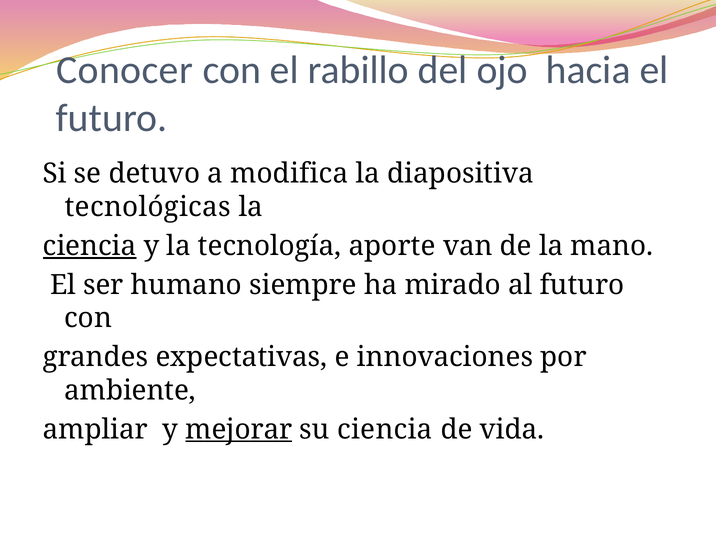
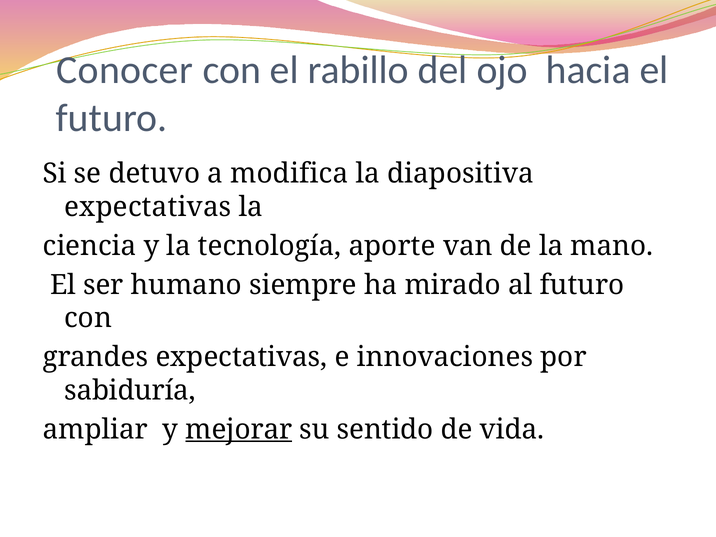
tecnológicas at (148, 207): tecnológicas -> expectativas
ciencia at (90, 246) underline: present -> none
ambiente: ambiente -> sabiduría
su ciencia: ciencia -> sentido
